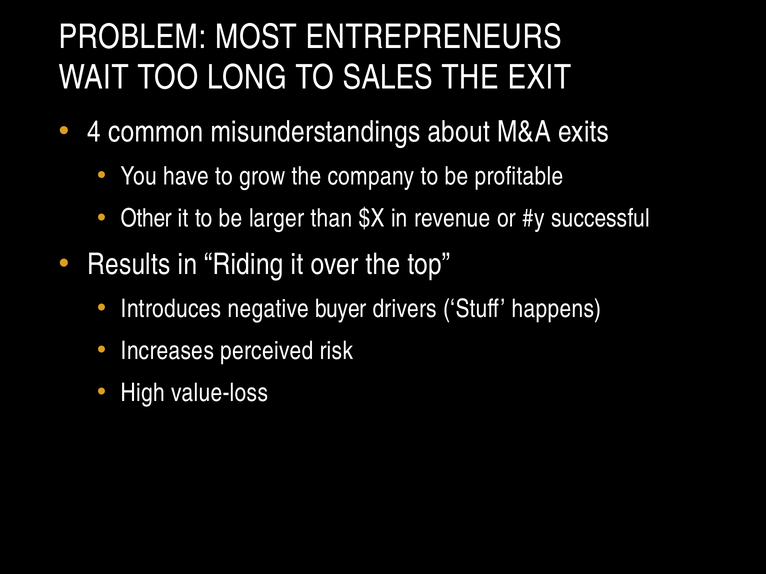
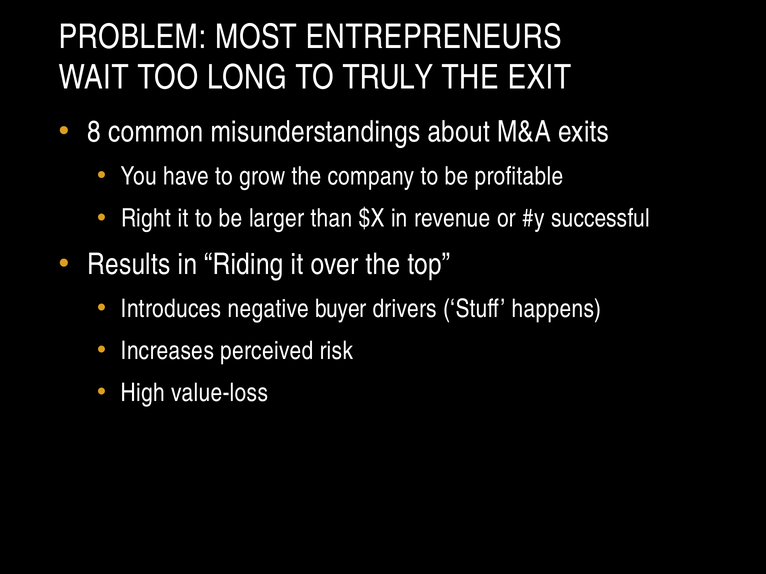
SALES: SALES -> TRULY
4: 4 -> 8
Other: Other -> Right
